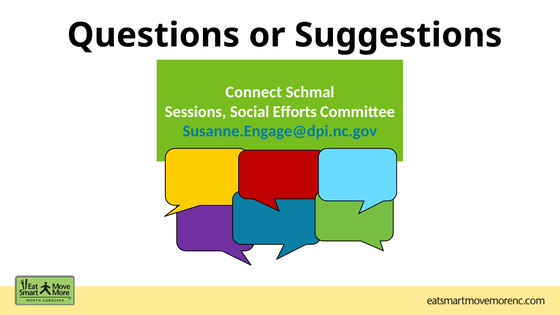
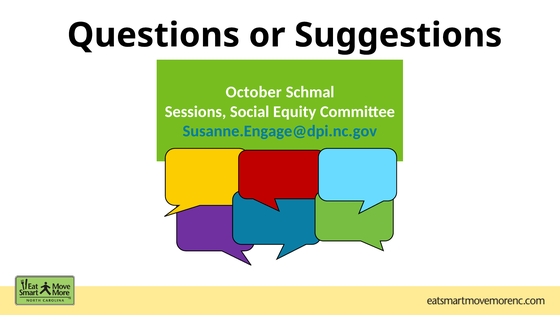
Connect: Connect -> October
Efforts: Efforts -> Equity
